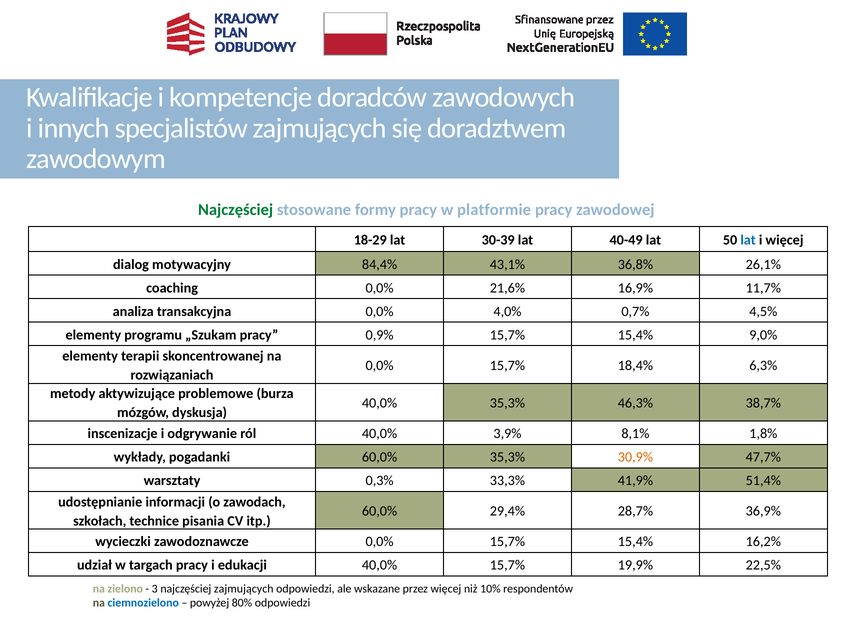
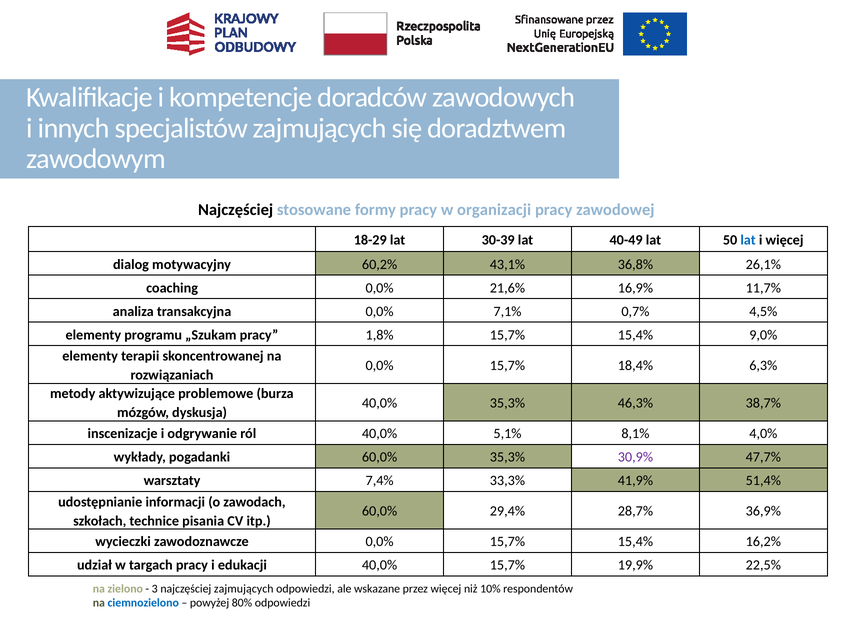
Najczęściej at (236, 210) colour: green -> black
platformie: platformie -> organizacji
84,4%: 84,4% -> 60,2%
4,0%: 4,0% -> 7,1%
0,9%: 0,9% -> 1,8%
3,9%: 3,9% -> 5,1%
1,8%: 1,8% -> 4,0%
30,9% colour: orange -> purple
0,3%: 0,3% -> 7,4%
